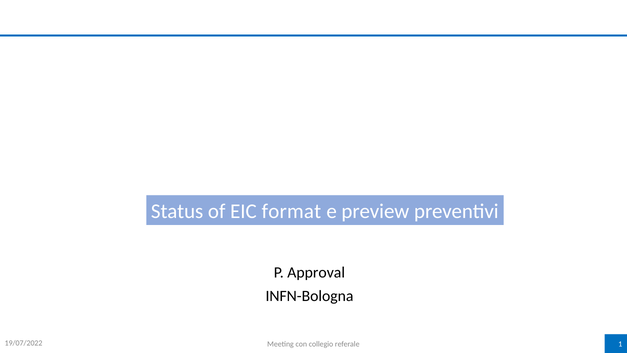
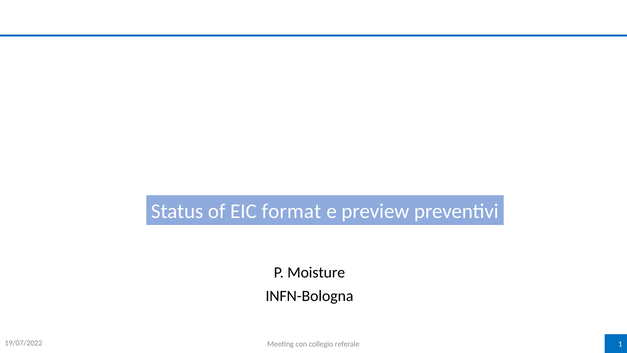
Approval: Approval -> Moisture
